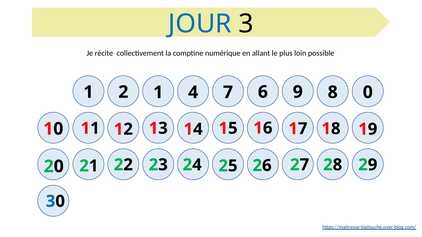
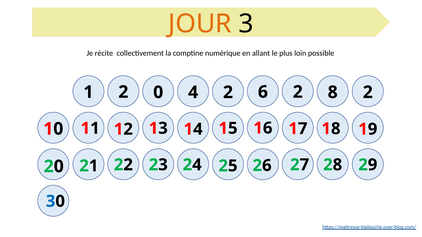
JOUR colour: blue -> orange
2 1: 1 -> 0
4 7: 7 -> 2
6 9: 9 -> 2
8 0: 0 -> 2
